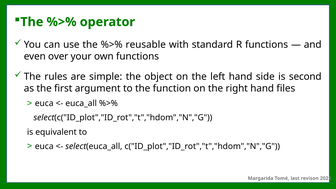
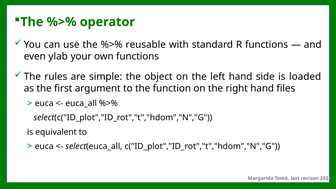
over: over -> ylab
second: second -> loaded
